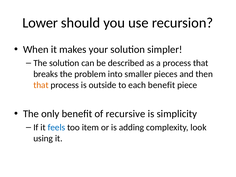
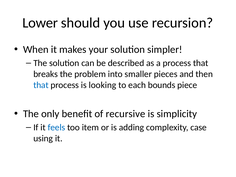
that at (41, 85) colour: orange -> blue
outside: outside -> looking
each benefit: benefit -> bounds
look: look -> case
